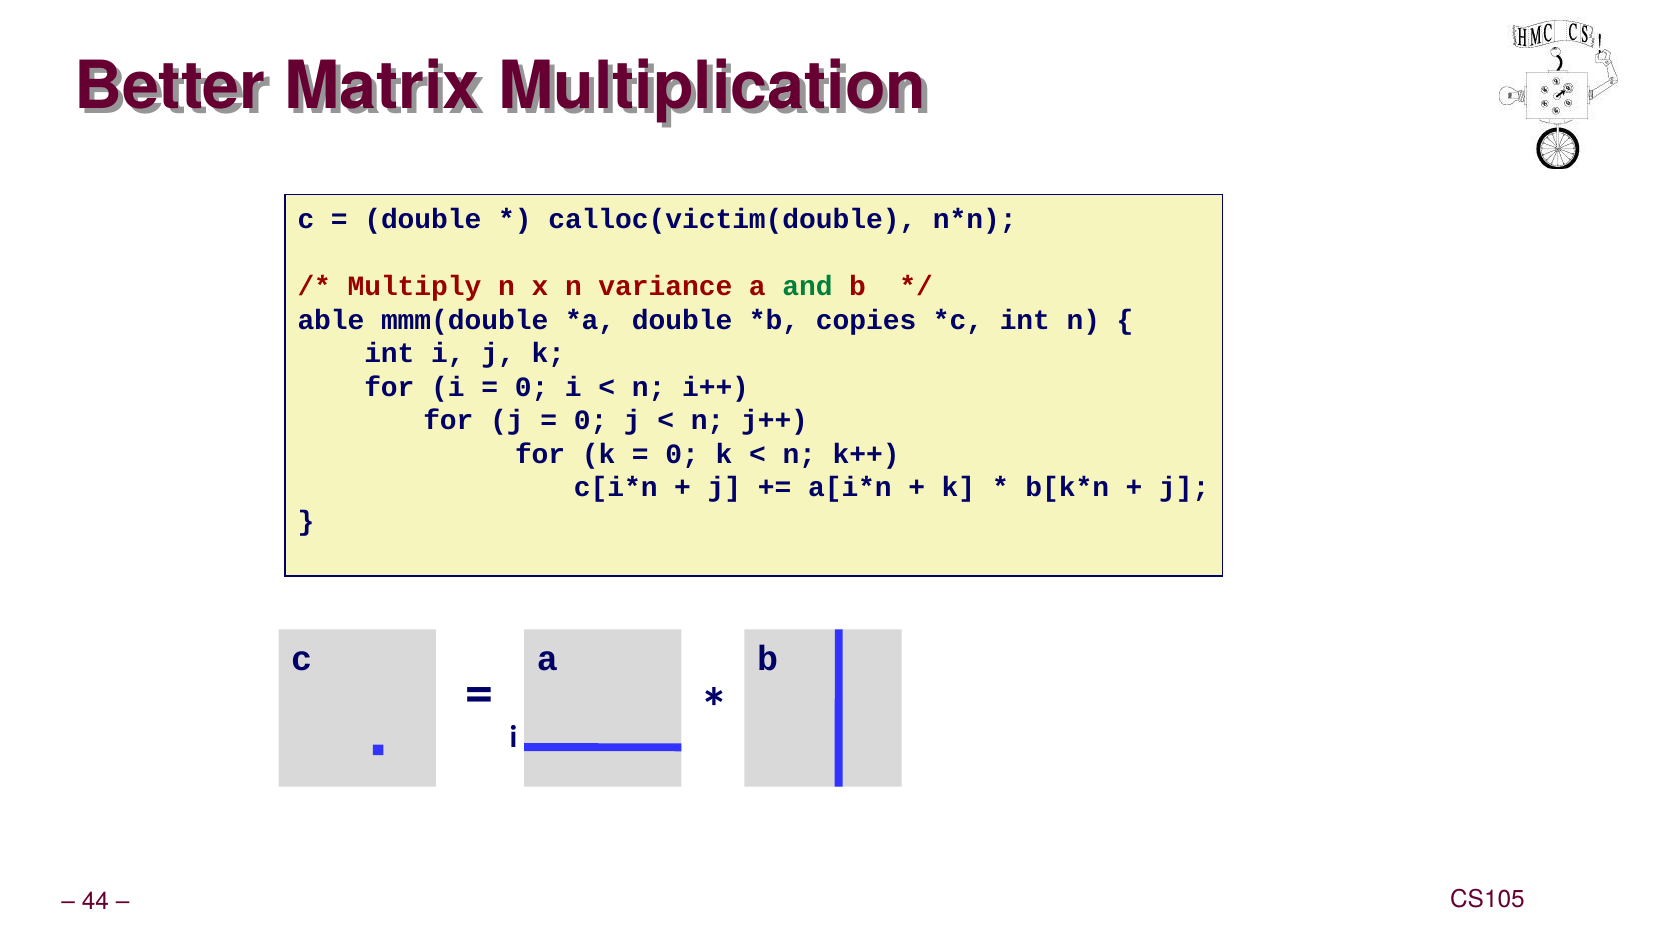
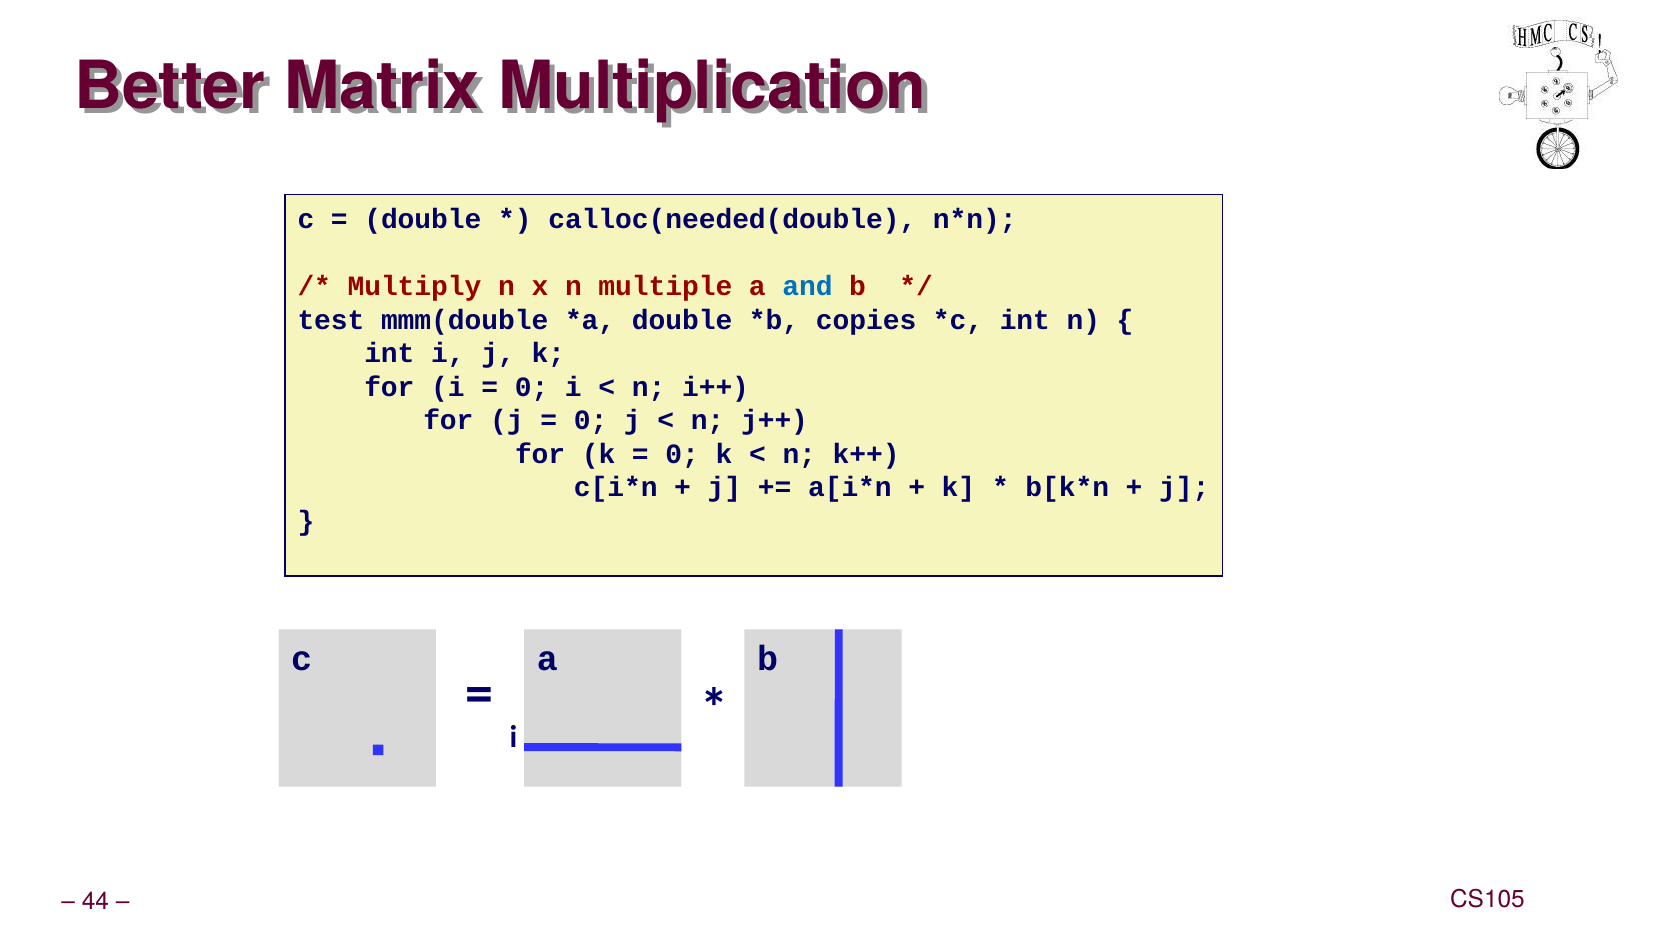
calloc(victim(double: calloc(victim(double -> calloc(needed(double
variance: variance -> multiple
and colour: green -> blue
able: able -> test
